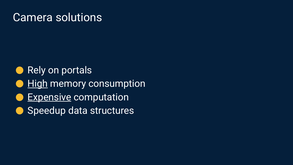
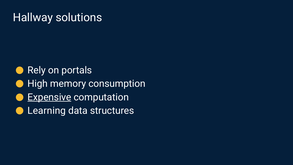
Camera: Camera -> Hallway
High underline: present -> none
Speedup: Speedup -> Learning
